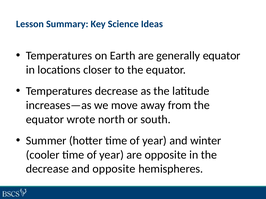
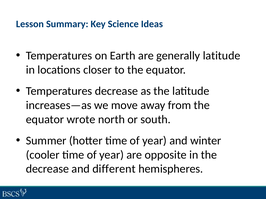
generally equator: equator -> latitude
and opposite: opposite -> different
